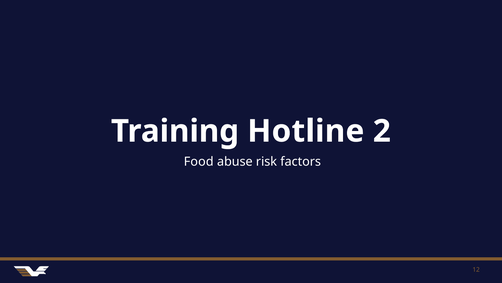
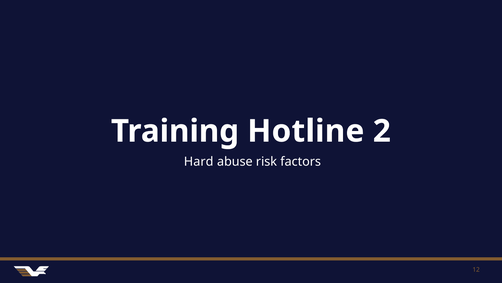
Food: Food -> Hard
